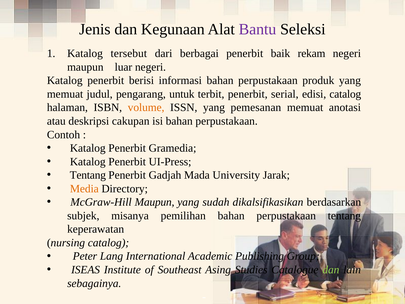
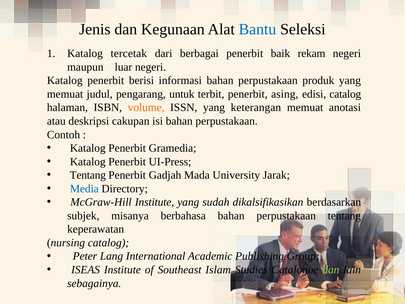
Bantu colour: purple -> blue
tersebut: tersebut -> tercetak
serial: serial -> asing
pemesanan: pemesanan -> keterangan
Media colour: orange -> blue
McGraw-Hill Maupun: Maupun -> Institute
pemilihan: pemilihan -> berbahasa
Asing: Asing -> Islam
